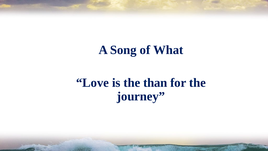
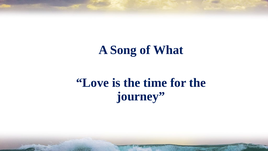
than: than -> time
